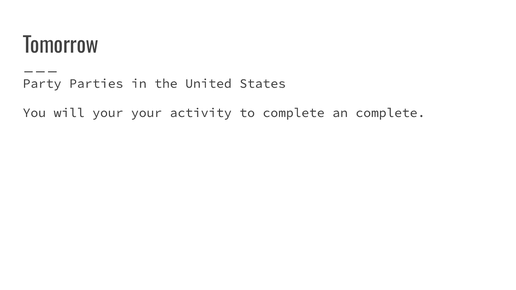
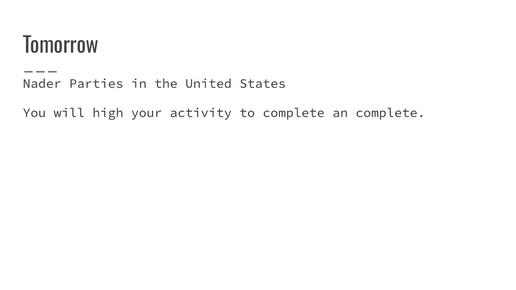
Party: Party -> Nader
will your: your -> high
